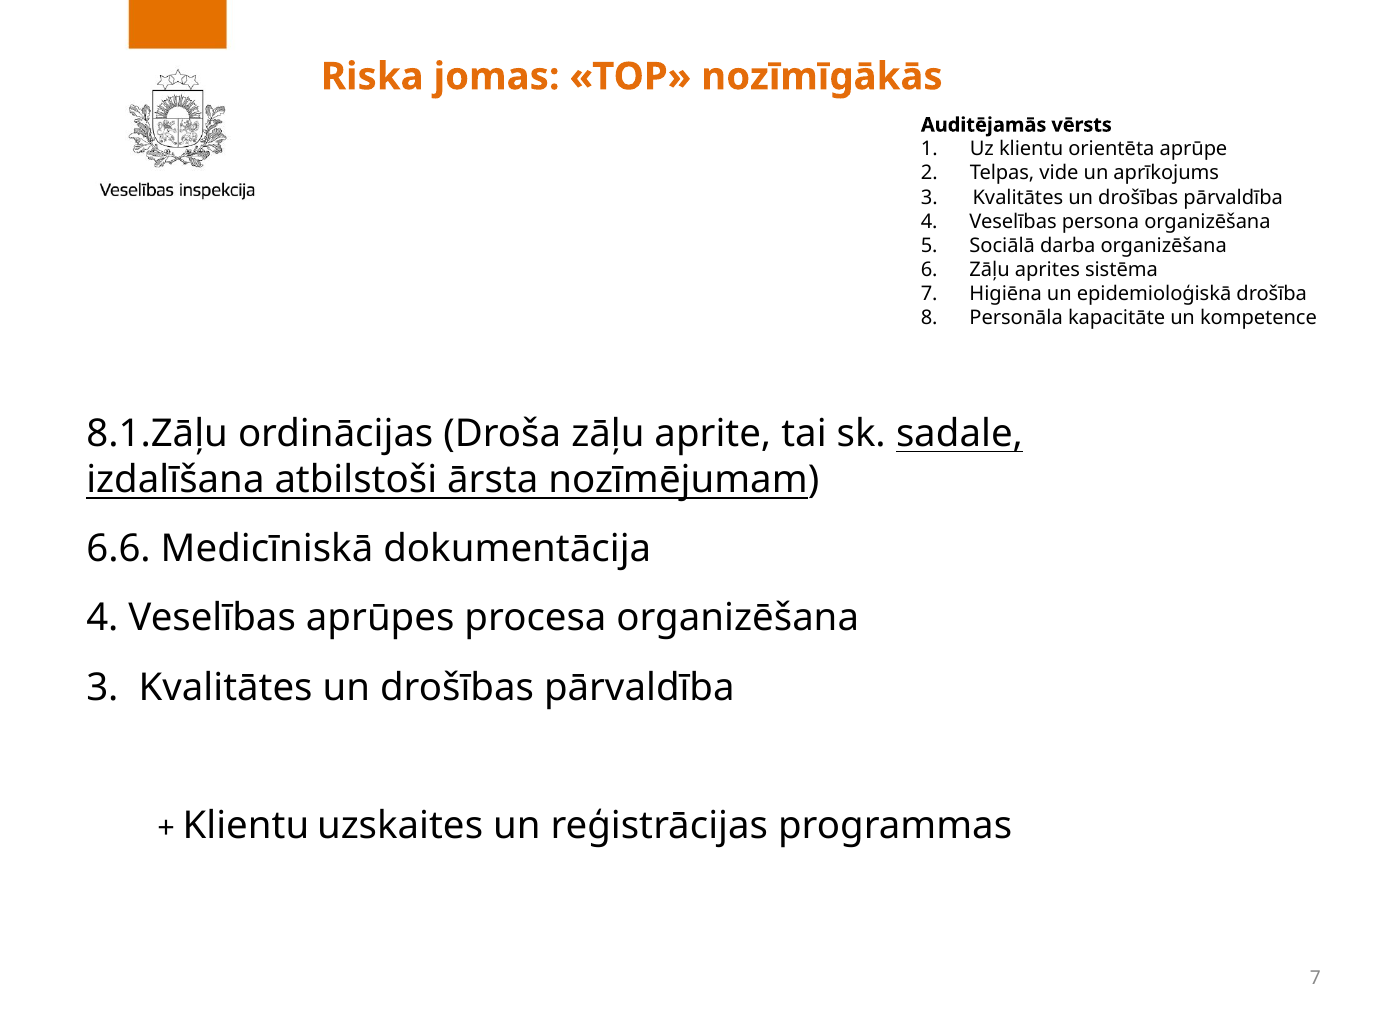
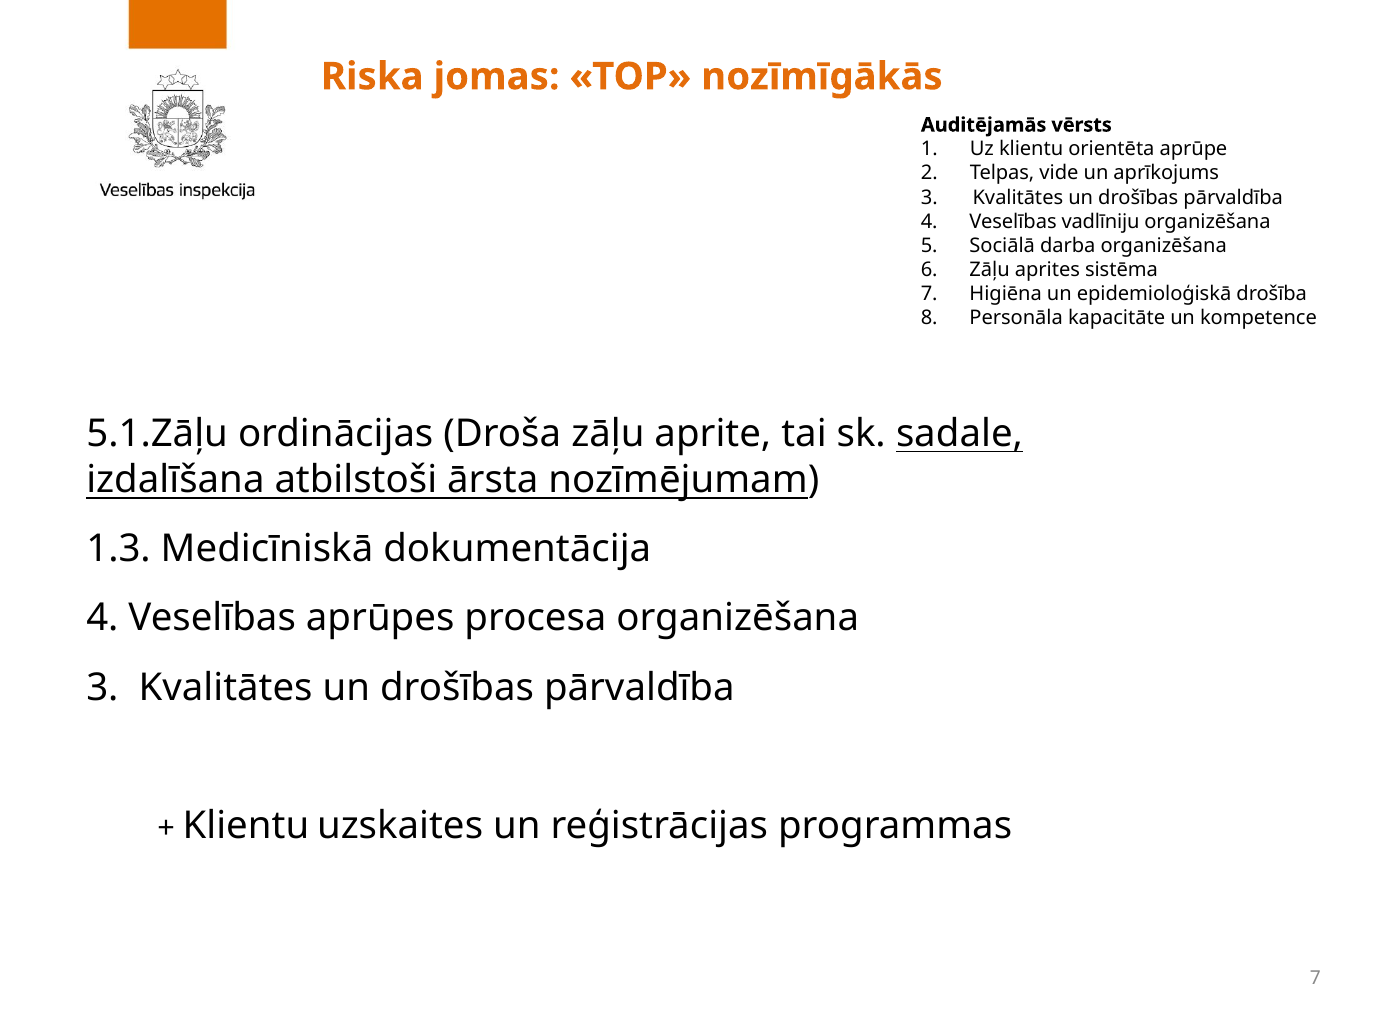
persona: persona -> vadlīniju
8.1.Zāļu: 8.1.Zāļu -> 5.1.Zāļu
6.6: 6.6 -> 1.3
